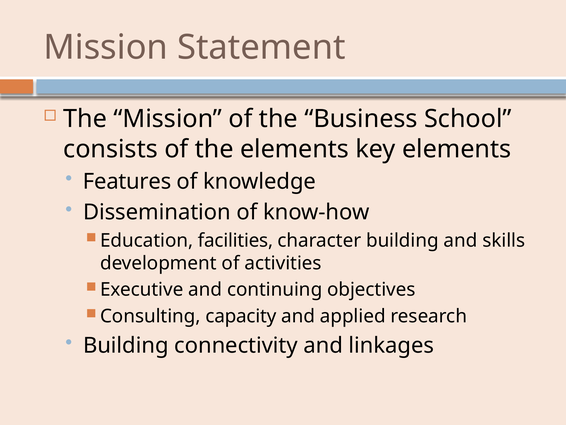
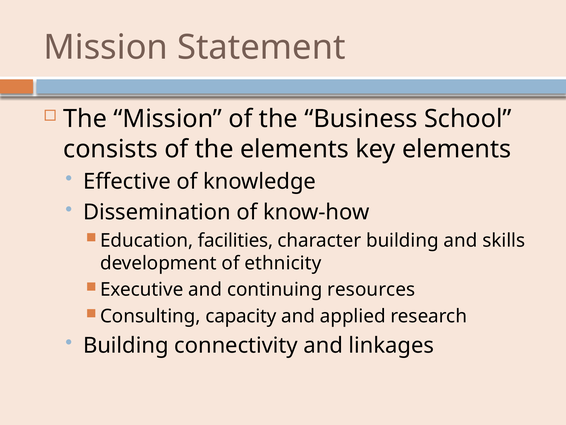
Features: Features -> Effective
activities: activities -> ethnicity
objectives: objectives -> resources
